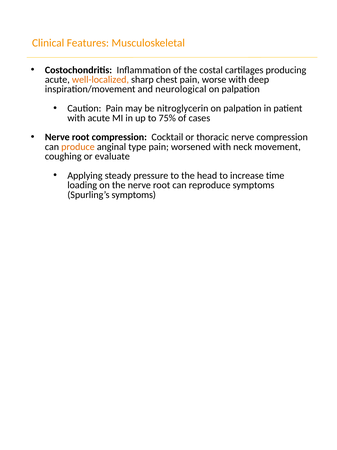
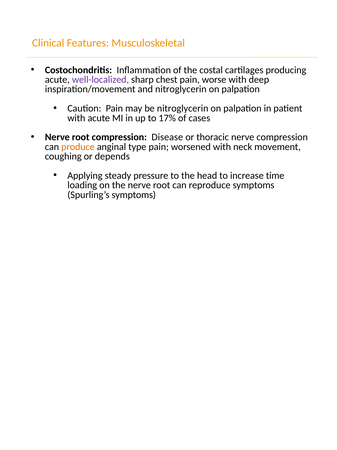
well-localized colour: orange -> purple
and neurological: neurological -> nitroglycerin
75%: 75% -> 17%
Cocktail: Cocktail -> Disease
evaluate: evaluate -> depends
